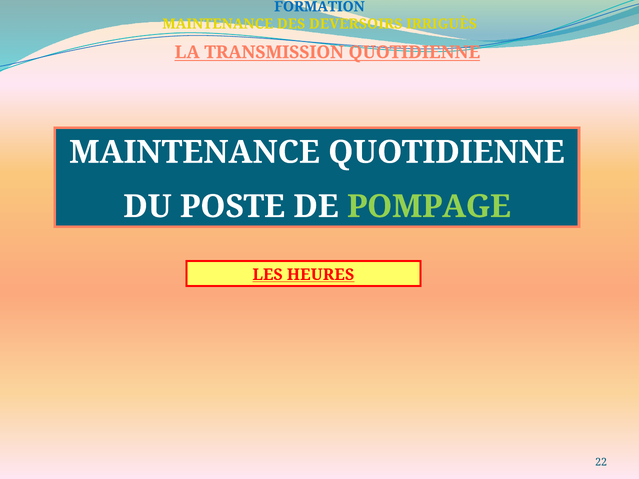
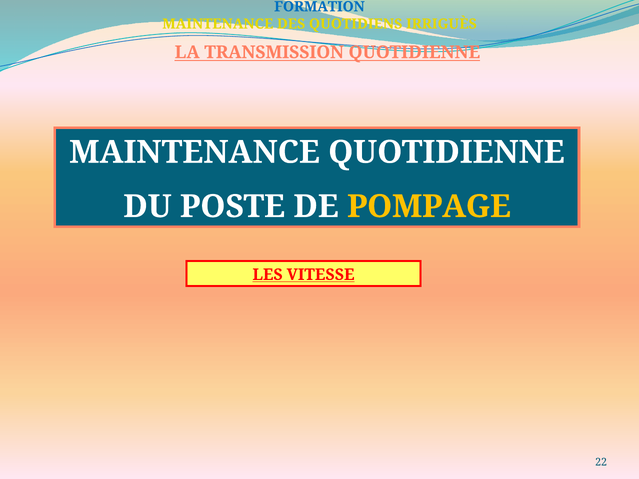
DEVERSOIRS: DEVERSOIRS -> QUOTIDIENS
POMPAGE colour: light green -> yellow
HEURES: HEURES -> VITESSE
